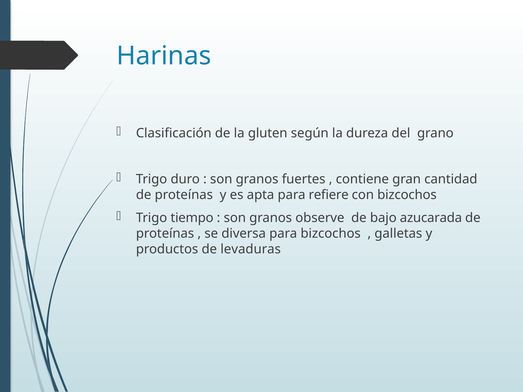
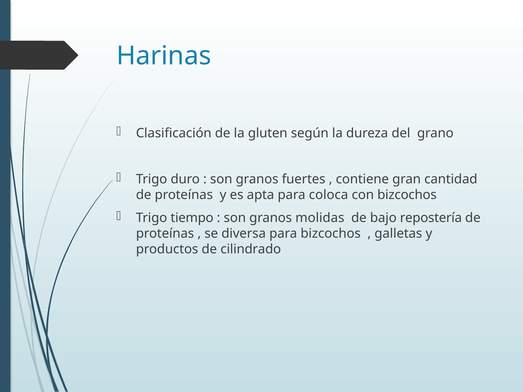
refiere: refiere -> coloca
observe: observe -> molidas
azucarada: azucarada -> repostería
levaduras: levaduras -> cilindrado
